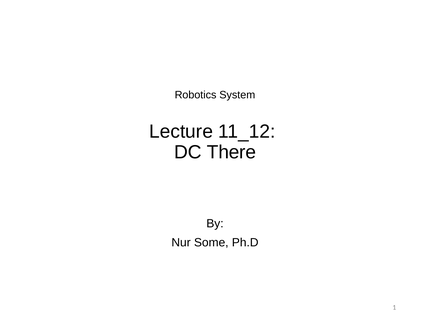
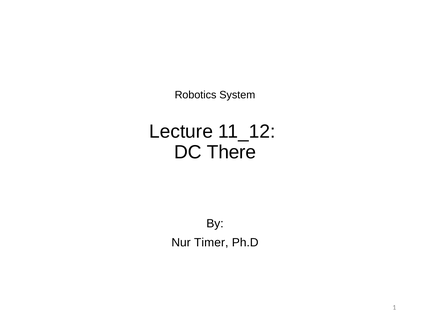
Some: Some -> Timer
